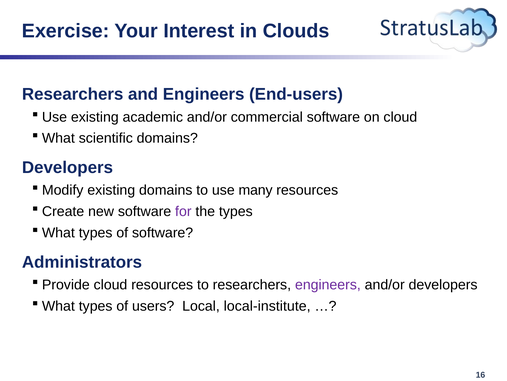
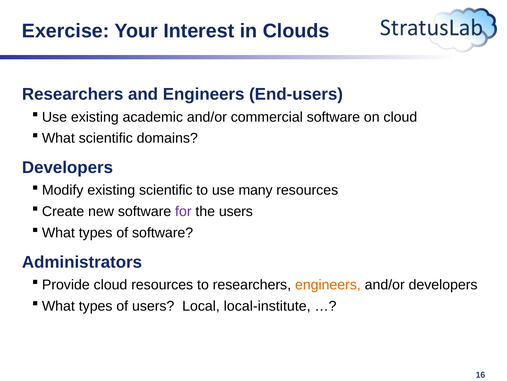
existing domains: domains -> scientific
the types: types -> users
engineers at (328, 284) colour: purple -> orange
